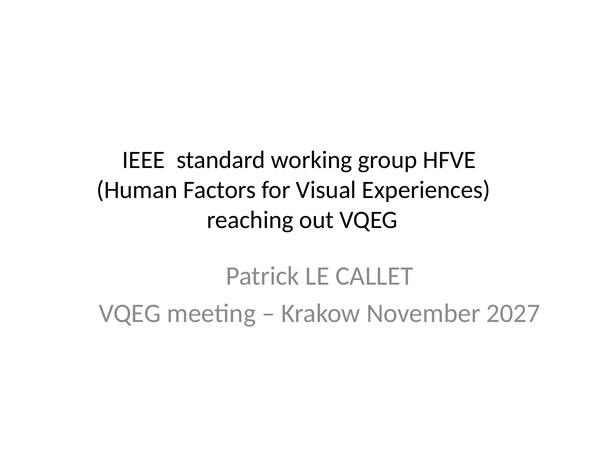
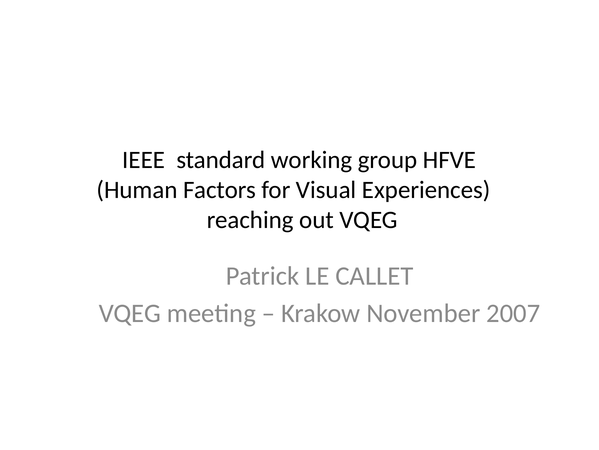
2027: 2027 -> 2007
